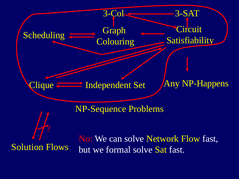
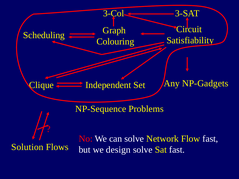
NP-Happens: NP-Happens -> NP-Gadgets
formal: formal -> design
